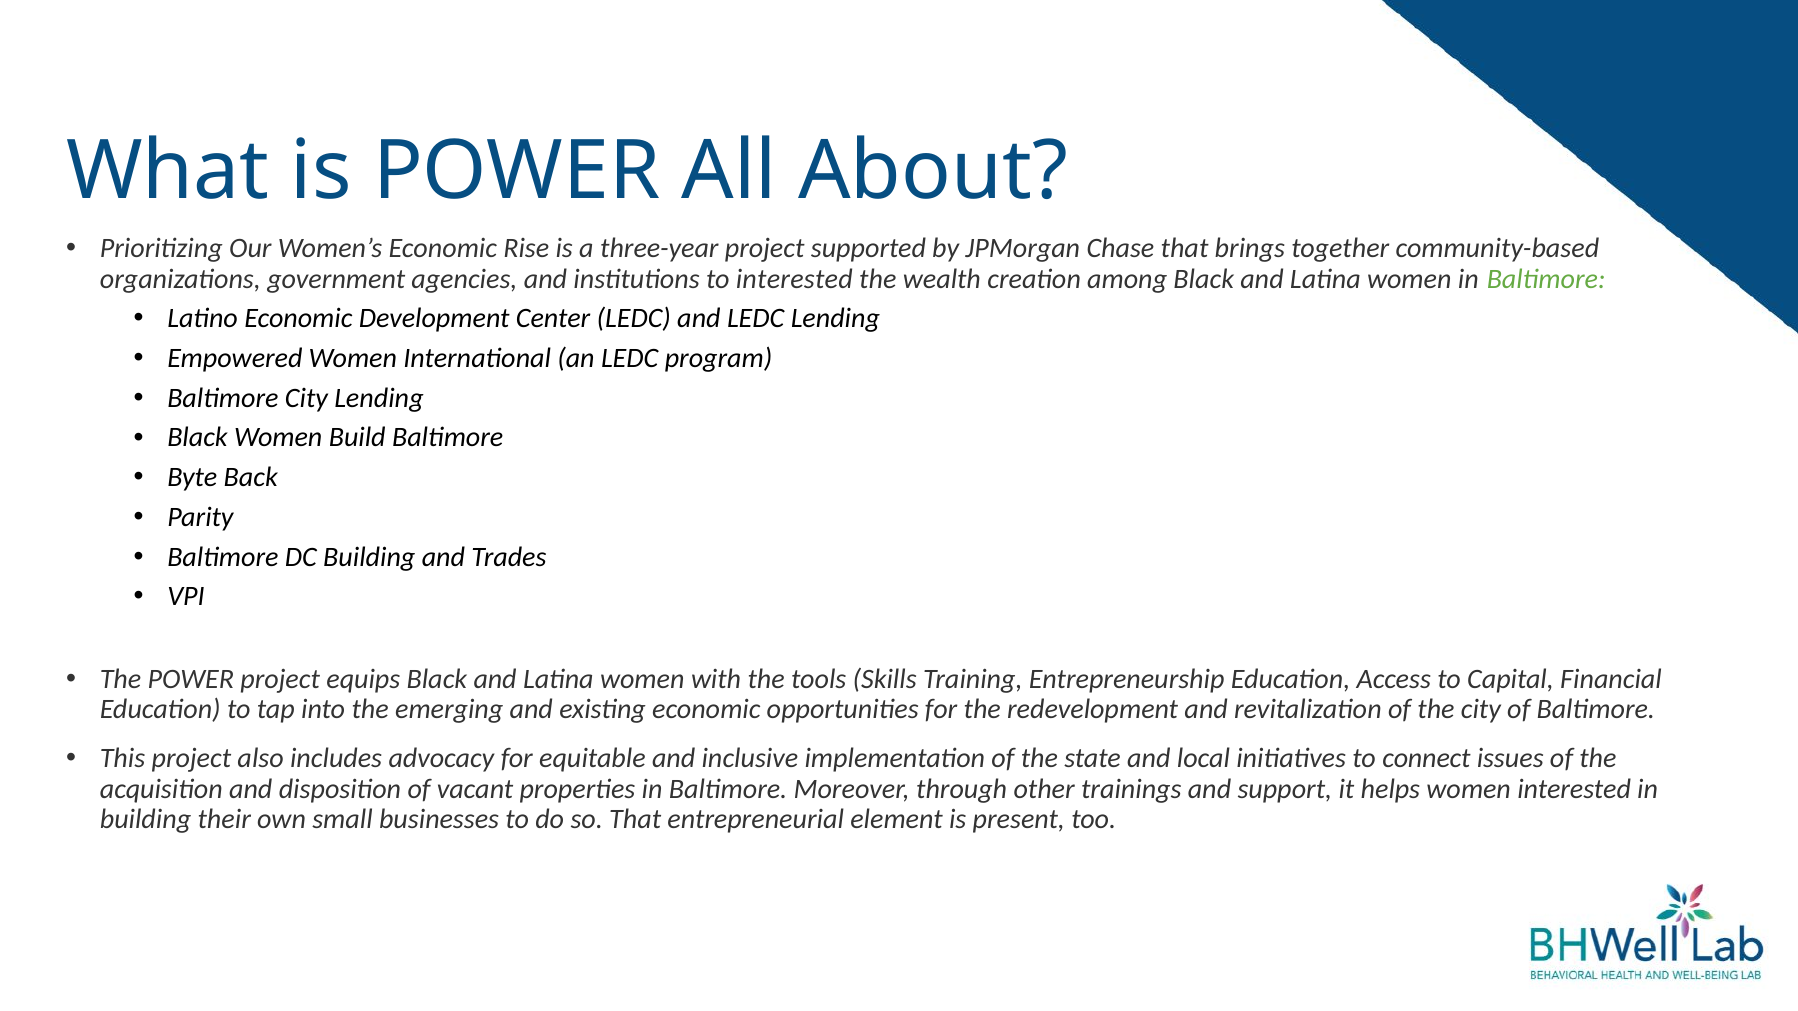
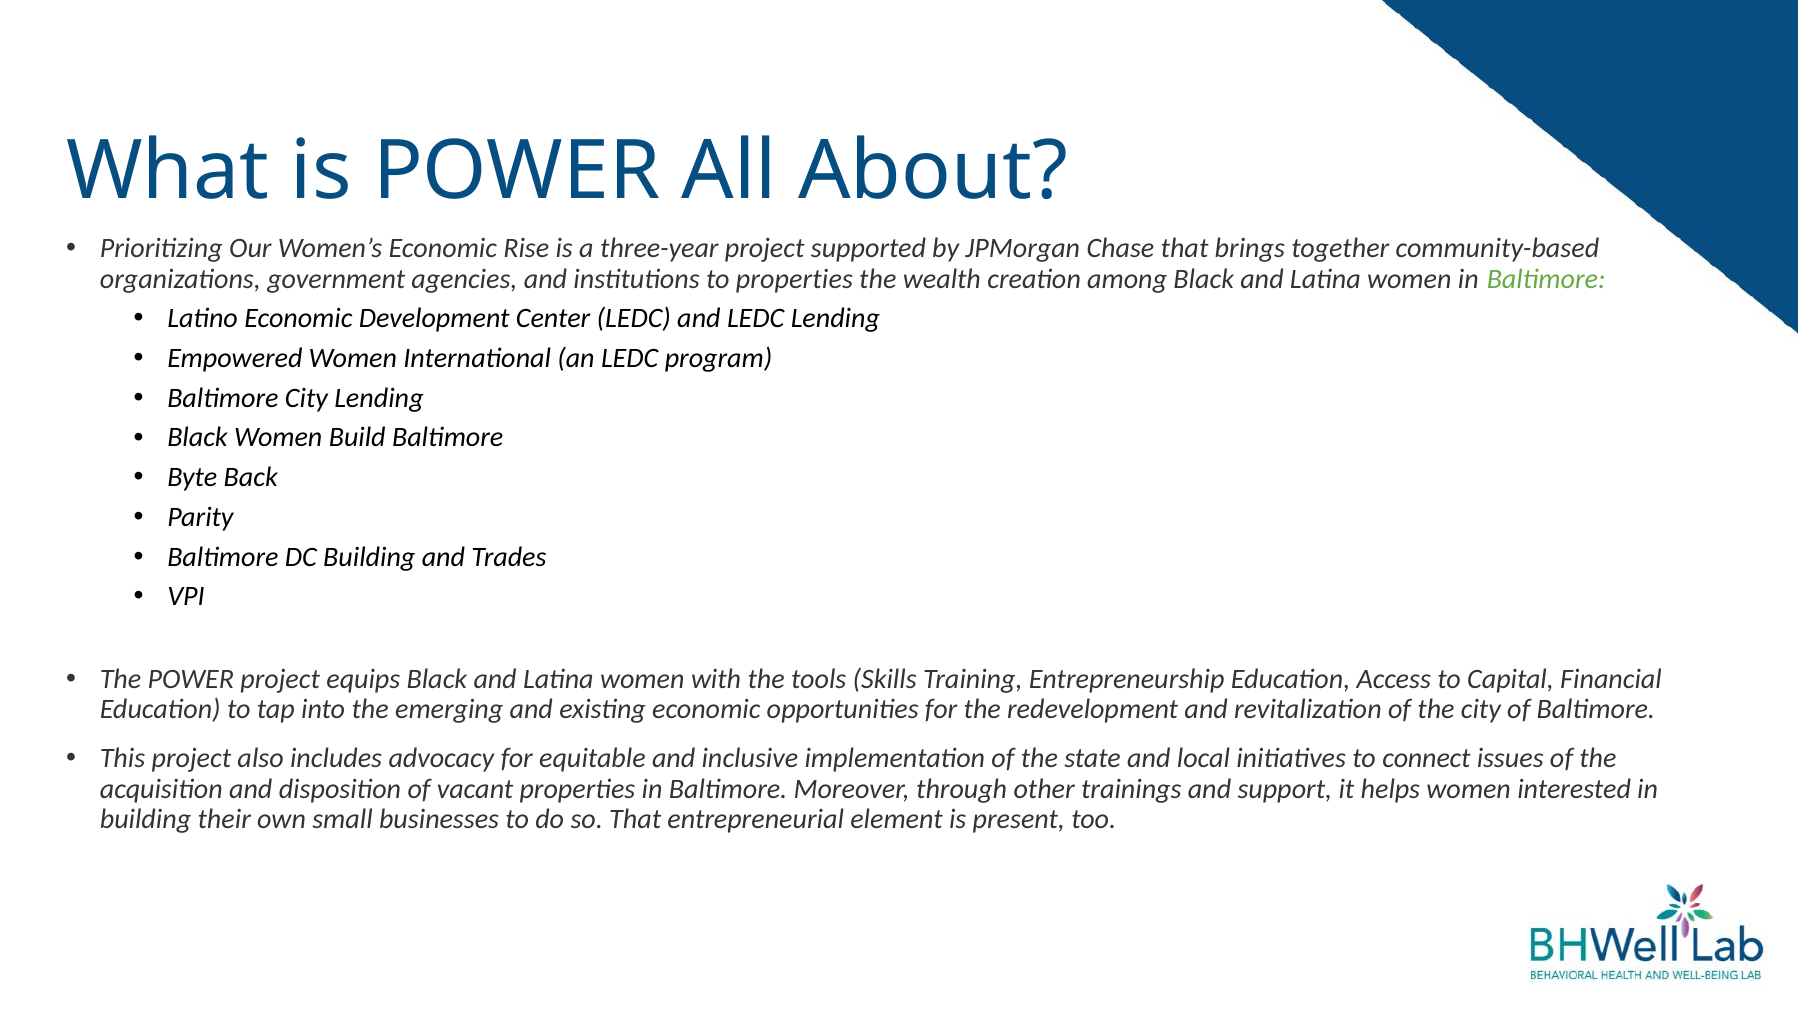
to interested: interested -> properties
